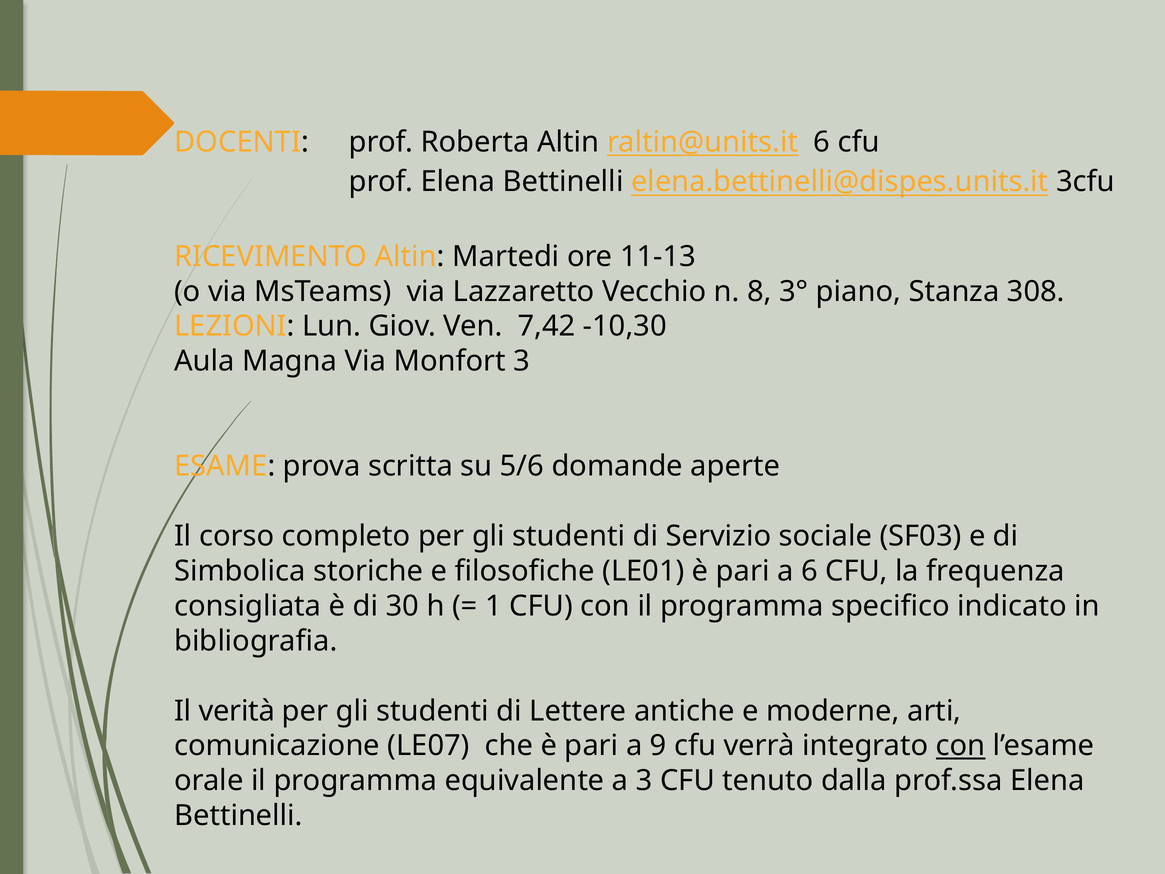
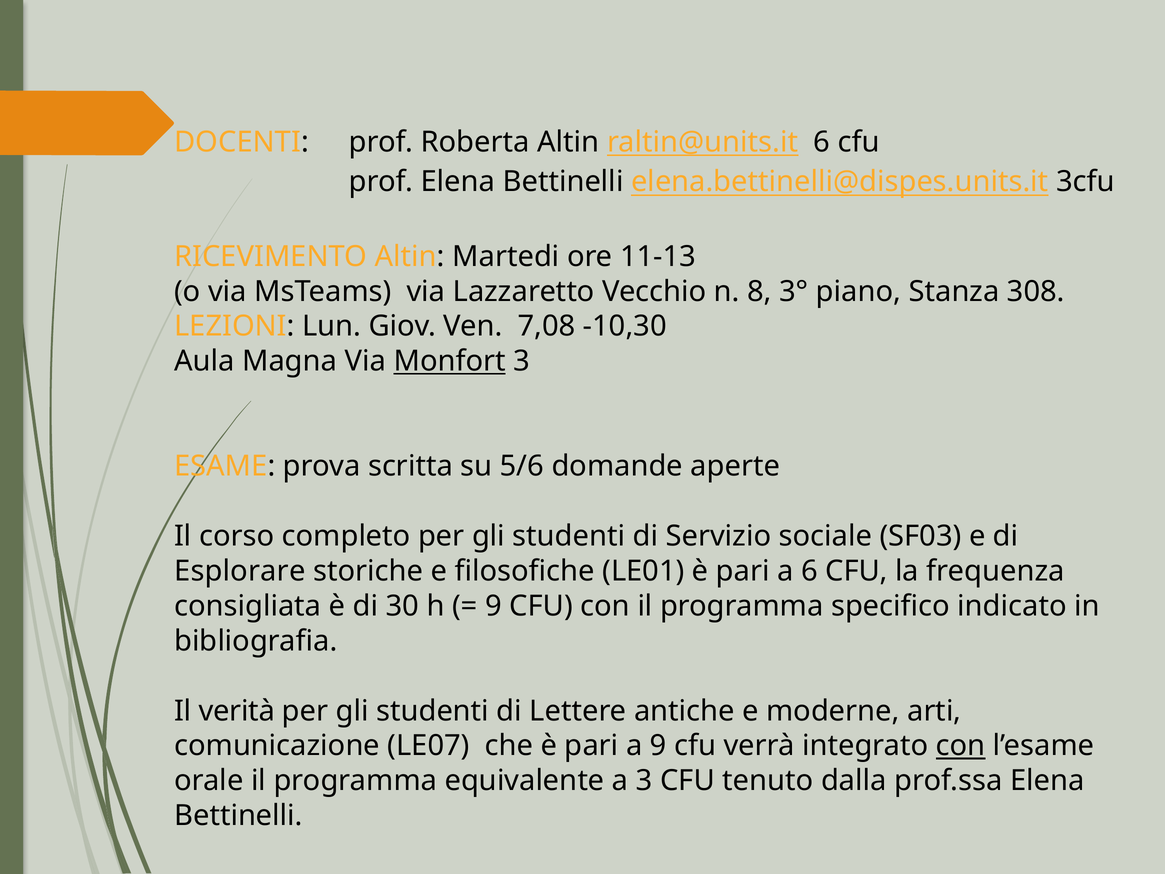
7,42: 7,42 -> 7,08
Monfort underline: none -> present
Simbolica: Simbolica -> Esplorare
1 at (493, 606): 1 -> 9
